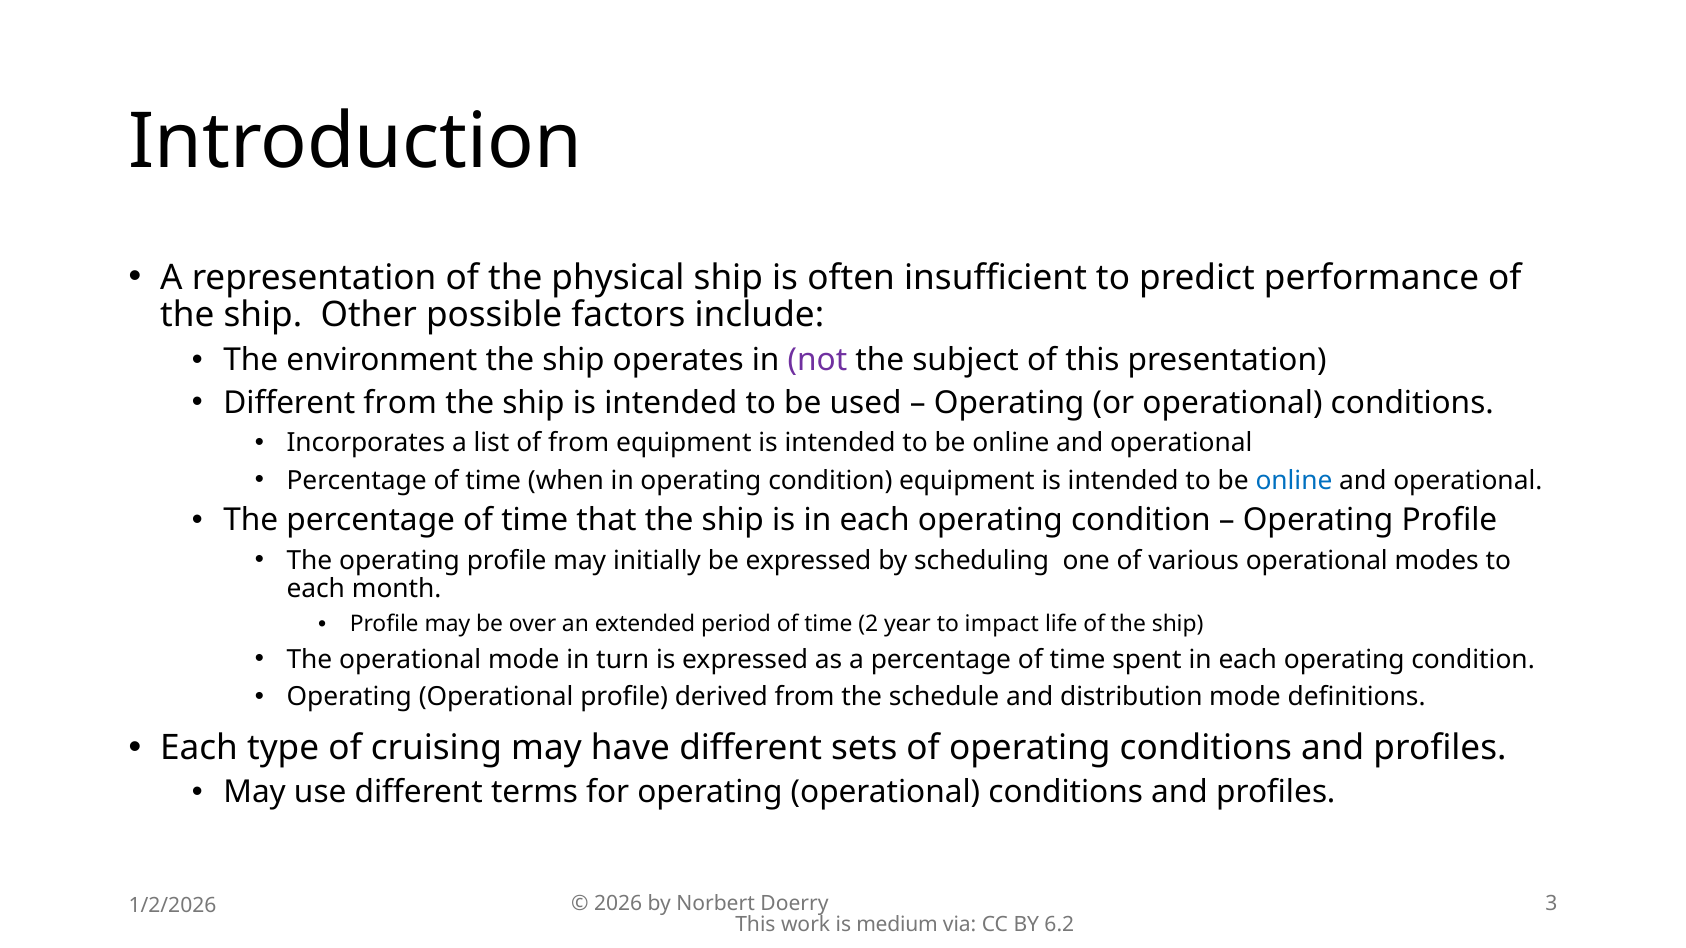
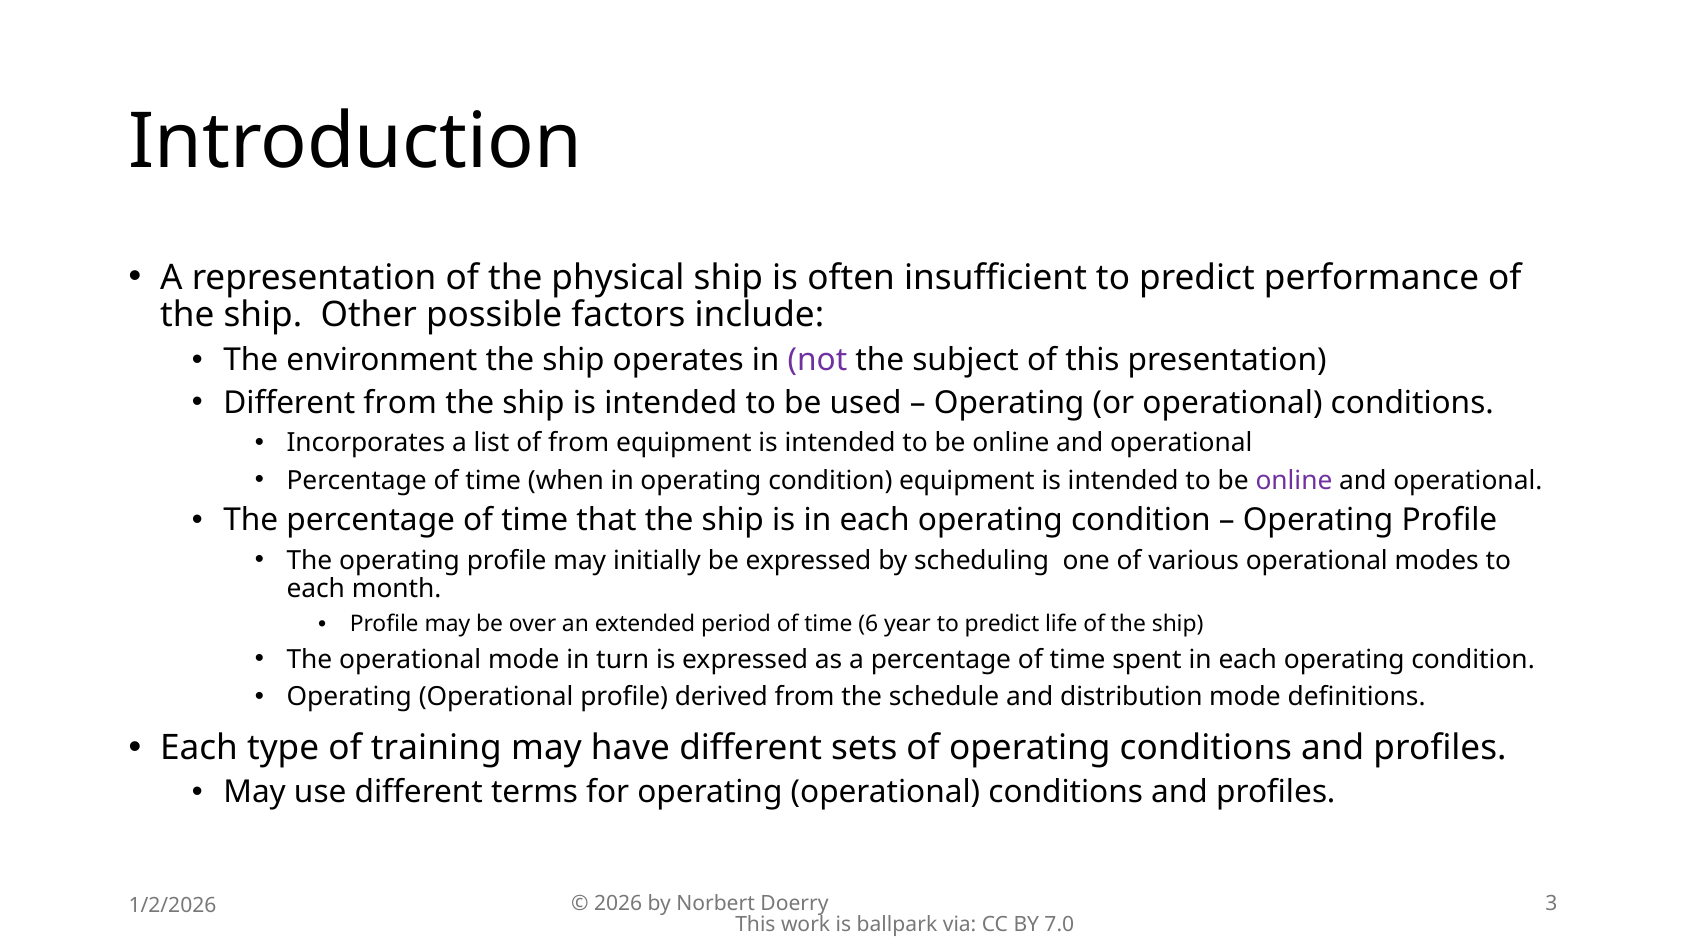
online at (1294, 481) colour: blue -> purple
2: 2 -> 6
year to impact: impact -> predict
cruising: cruising -> training
medium: medium -> ballpark
6.2: 6.2 -> 7.0
